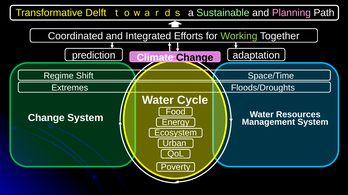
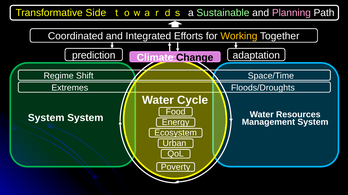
Delft: Delft -> Side
Working colour: light green -> yellow
Change at (46, 118): Change -> System
